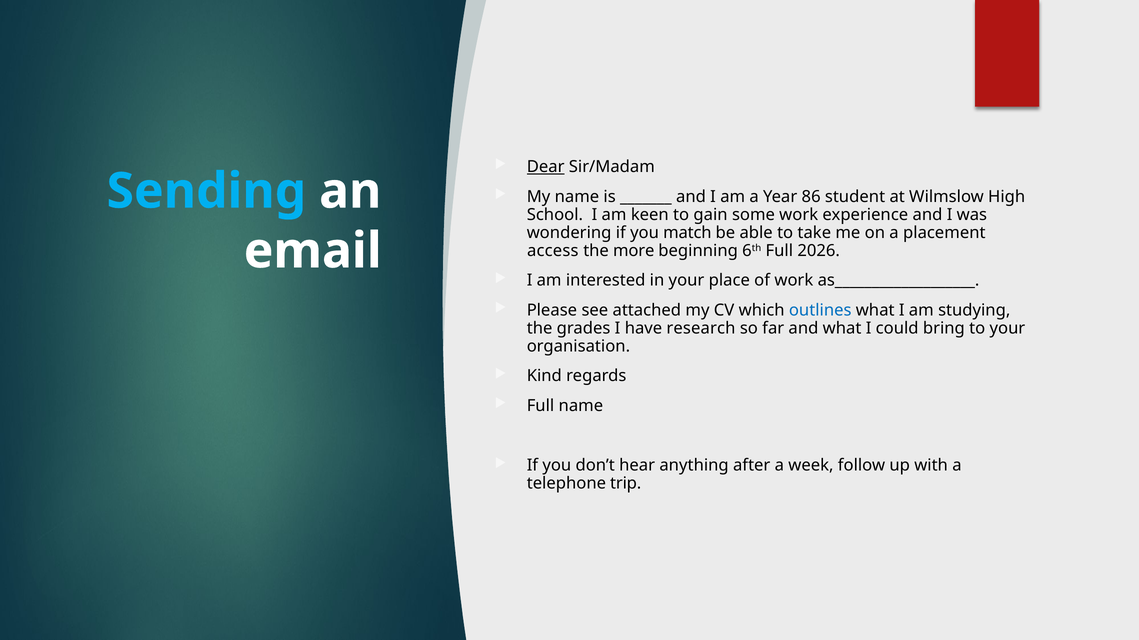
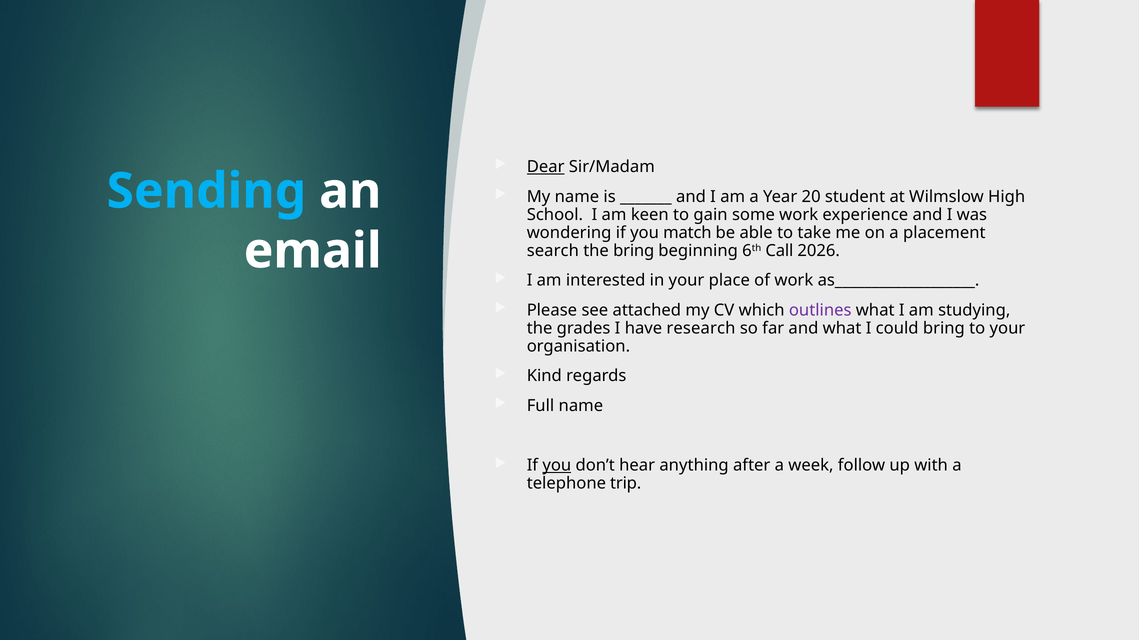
86: 86 -> 20
access: access -> search
the more: more -> bring
6th Full: Full -> Call
outlines colour: blue -> purple
you at (557, 466) underline: none -> present
